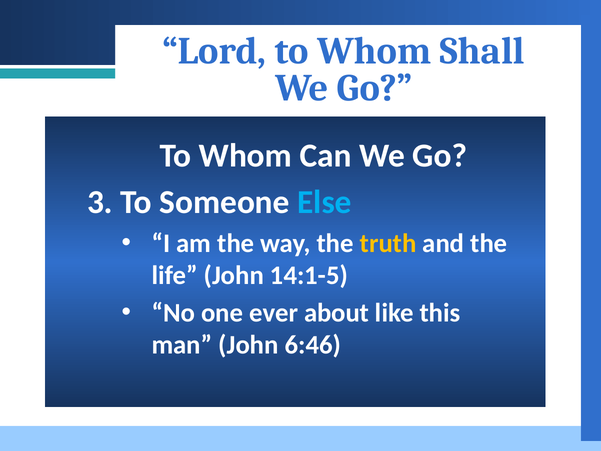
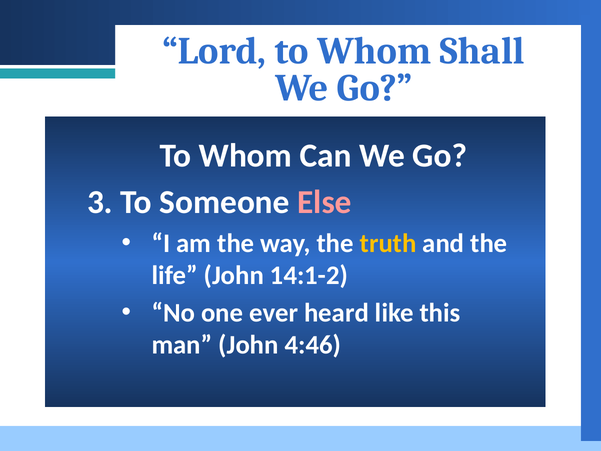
Else colour: light blue -> pink
14:1-5: 14:1-5 -> 14:1-2
about: about -> heard
6:46: 6:46 -> 4:46
